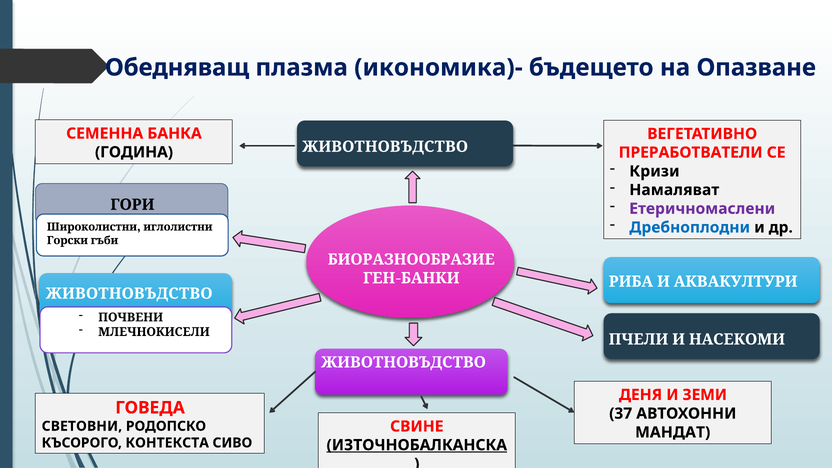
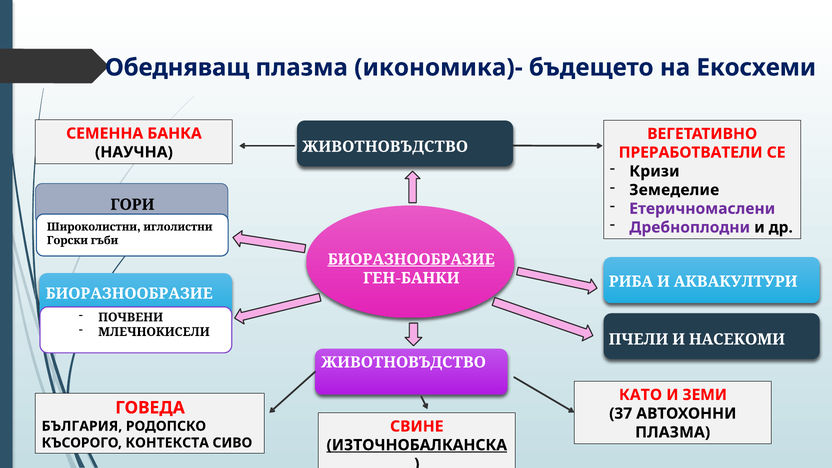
Опазване: Опазване -> Екосхеми
ГОДИНА: ГОДИНА -> НАУЧНА
Намаляват: Намаляват -> Земеделие
Дребноплодни colour: blue -> purple
БИОРАЗНООБРАЗИЕ at (411, 259) underline: none -> present
ЖИВОТНОВЪДСТВО at (129, 294): ЖИВОТНОВЪДСТВО -> БИОРАЗНООБРАЗИЕ
ДЕНЯ: ДЕНЯ -> КАТО
СВЕТОВНИ: СВЕТОВНИ -> БЪЛГАРИЯ
МАНДАТ at (673, 432): МАНДАТ -> ПЛАЗМА
